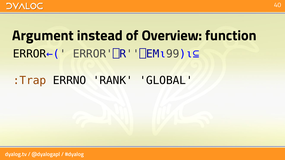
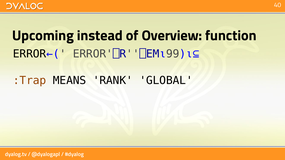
Argument: Argument -> Upcoming
ERRNO: ERRNO -> MEANS
